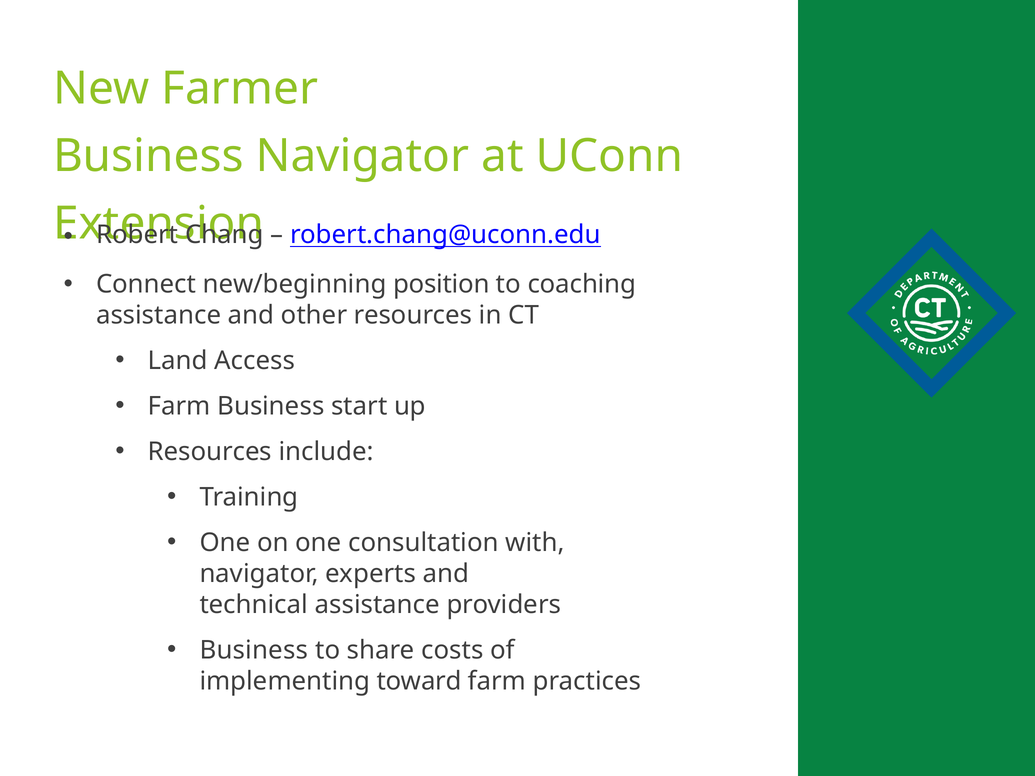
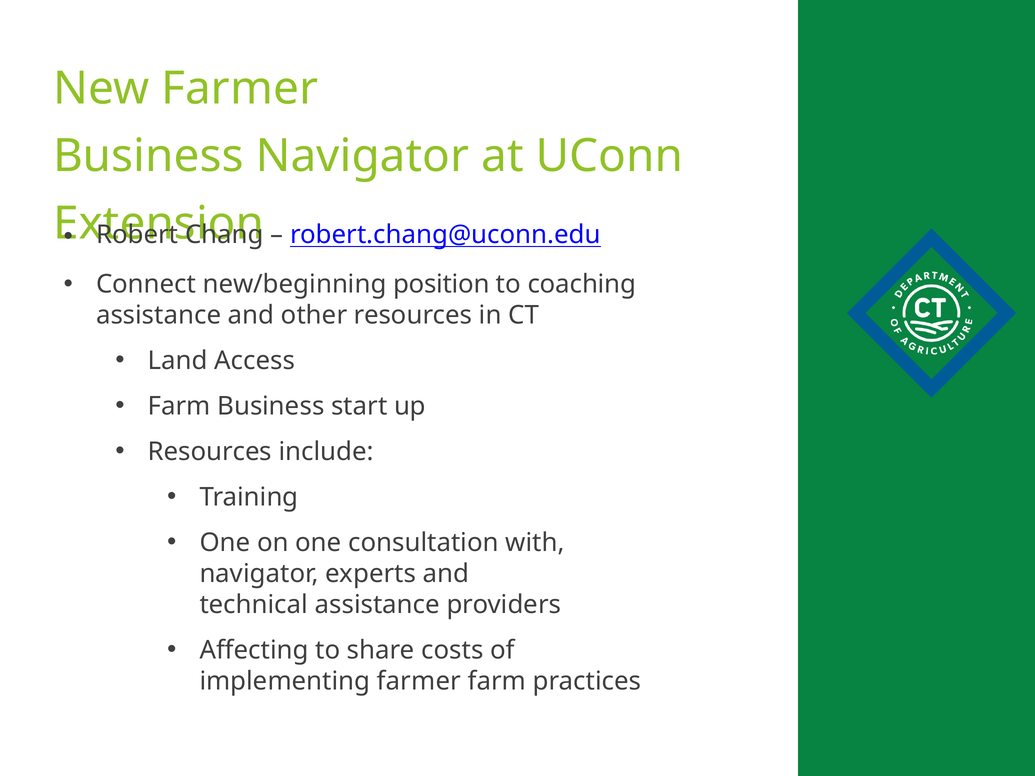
Business at (254, 650): Business -> Affecting
implementing toward: toward -> farmer
